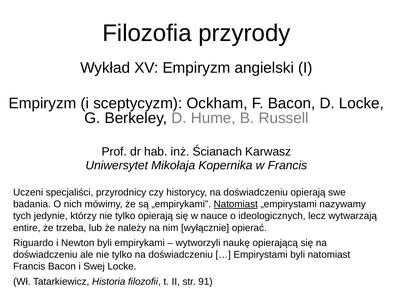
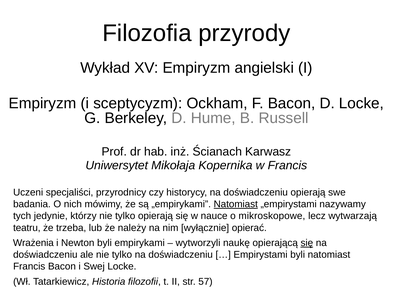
ideologicznych: ideologicznych -> mikroskopowe
entire: entire -> teatru
Riguardo: Riguardo -> Wrażenia
się at (307, 243) underline: none -> present
91: 91 -> 57
